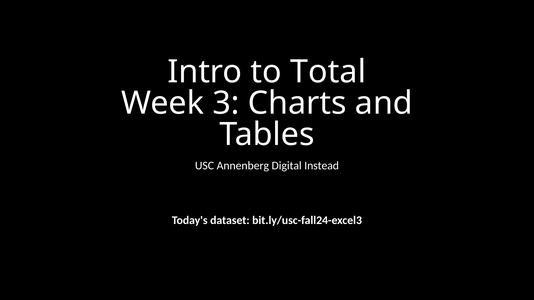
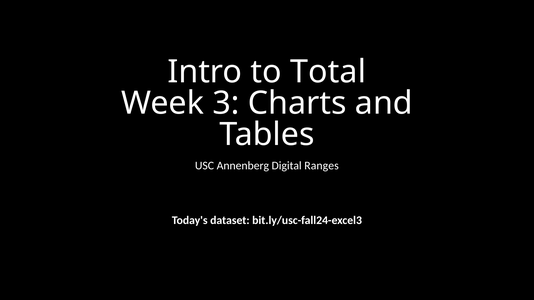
Instead: Instead -> Ranges
